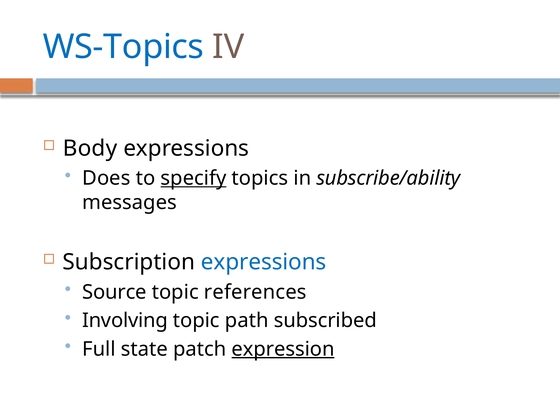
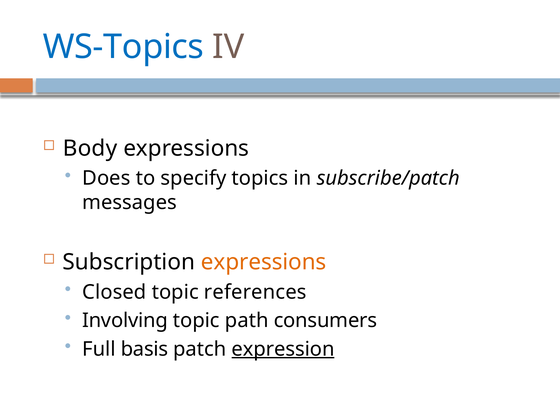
specify underline: present -> none
subscribe/ability: subscribe/ability -> subscribe/patch
expressions at (264, 262) colour: blue -> orange
Source: Source -> Closed
subscribed: subscribed -> consumers
state: state -> basis
